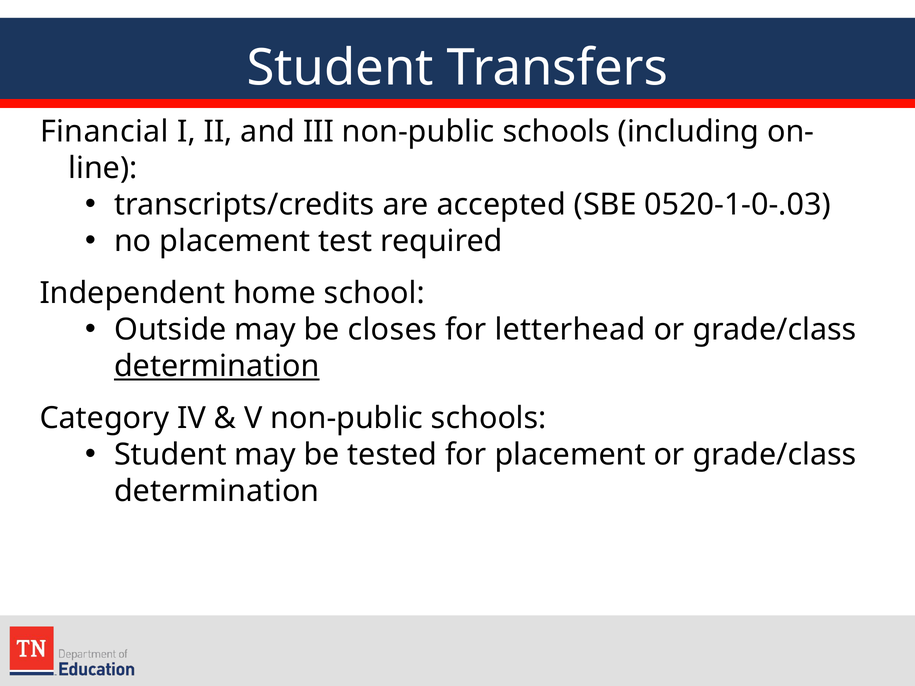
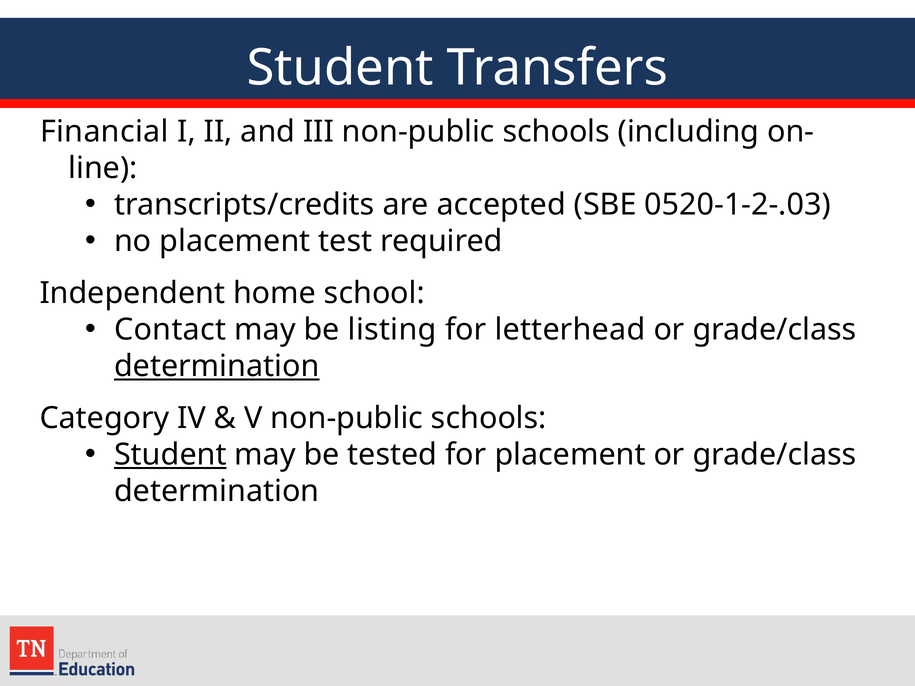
0520-1-0-.03: 0520-1-0-.03 -> 0520-1-2-.03
Outside: Outside -> Contact
closes: closes -> listing
Student at (170, 455) underline: none -> present
